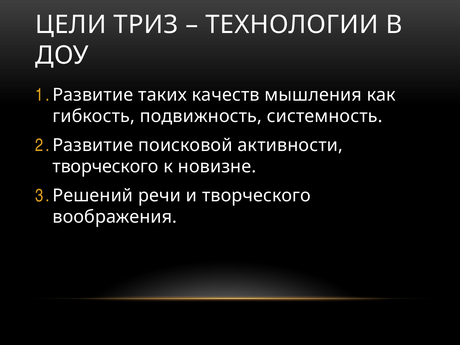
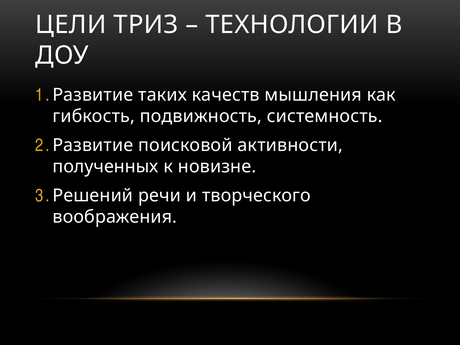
творческого at (106, 167): творческого -> полученных
